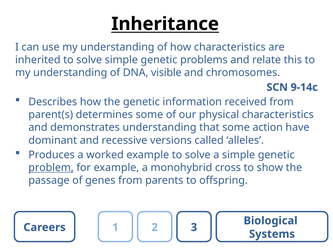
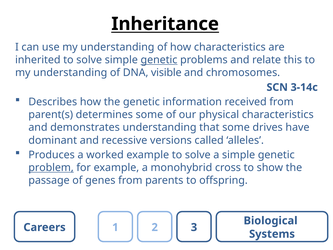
genetic at (159, 60) underline: none -> present
9-14c: 9-14c -> 3-14c
action: action -> drives
